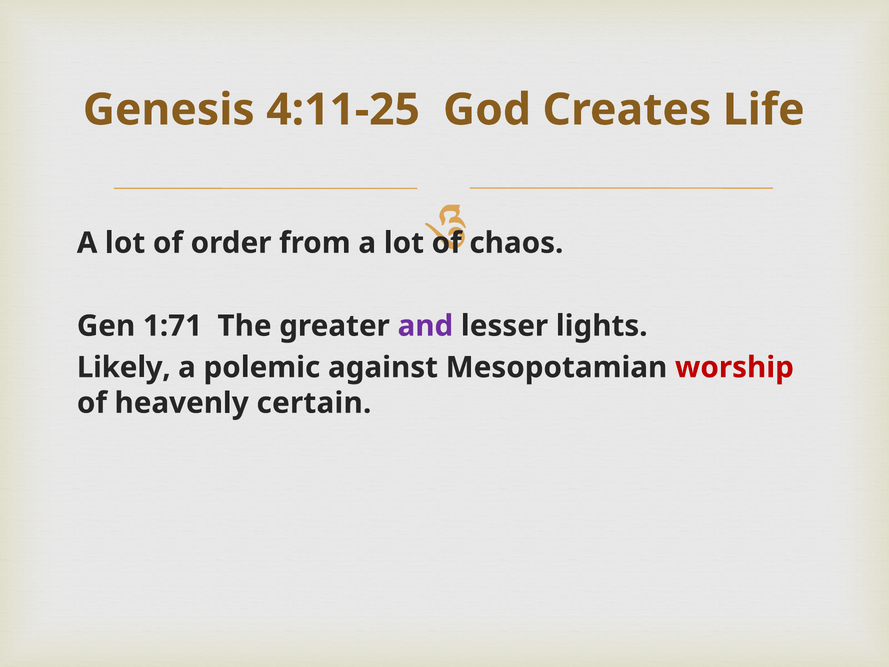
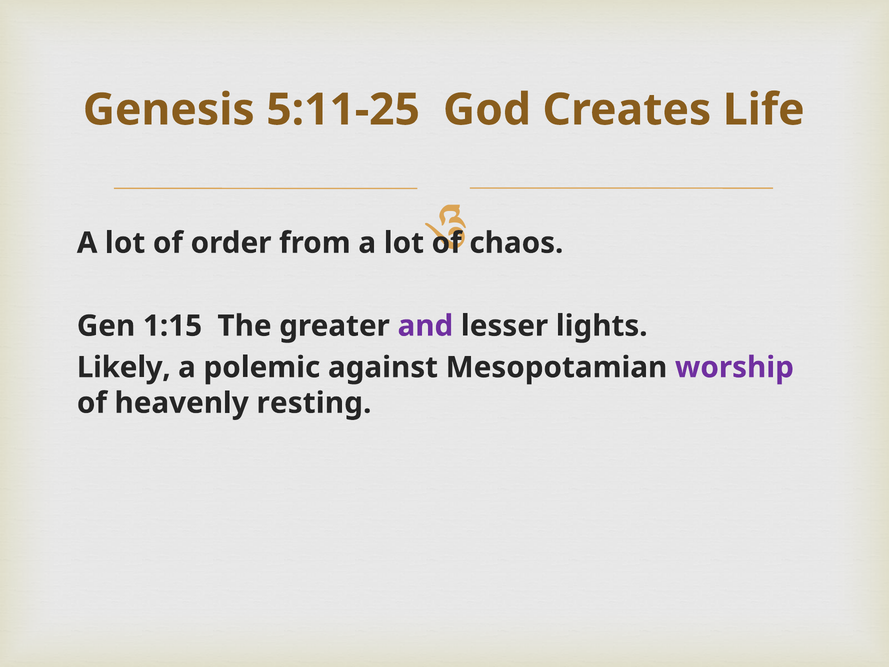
4:11-25: 4:11-25 -> 5:11-25
1:71: 1:71 -> 1:15
worship colour: red -> purple
certain: certain -> resting
